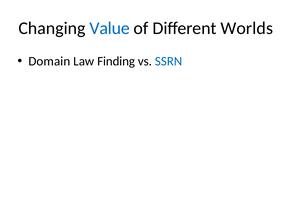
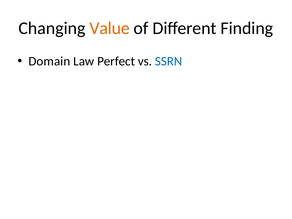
Value colour: blue -> orange
Worlds: Worlds -> Finding
Finding: Finding -> Perfect
